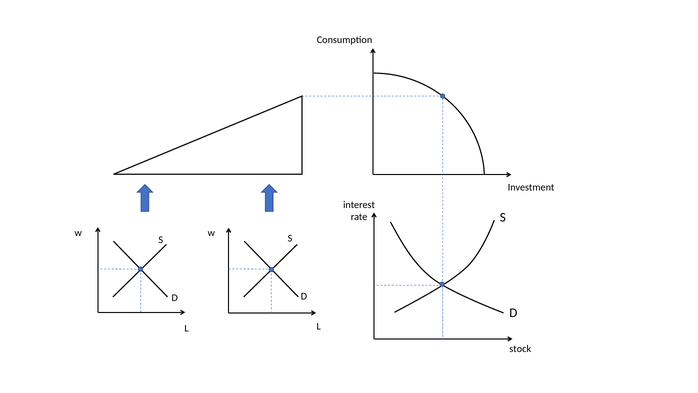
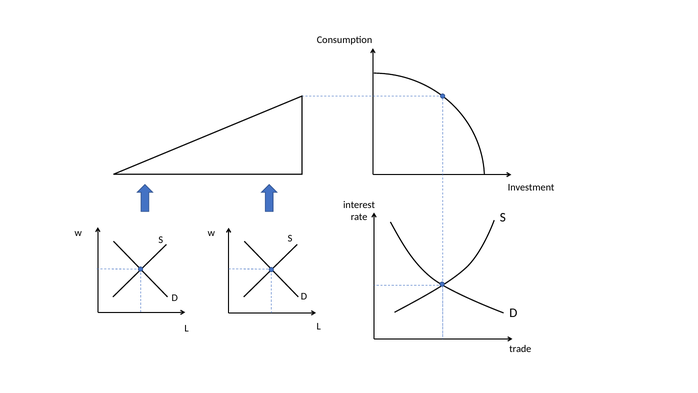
stock: stock -> trade
